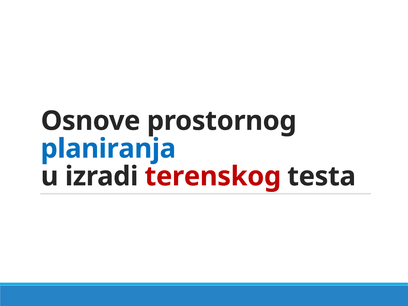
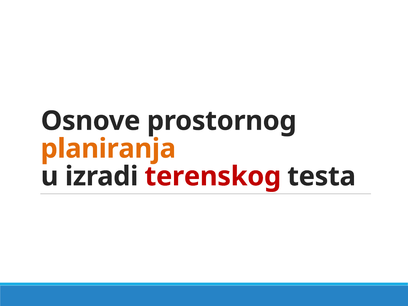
planiranja colour: blue -> orange
